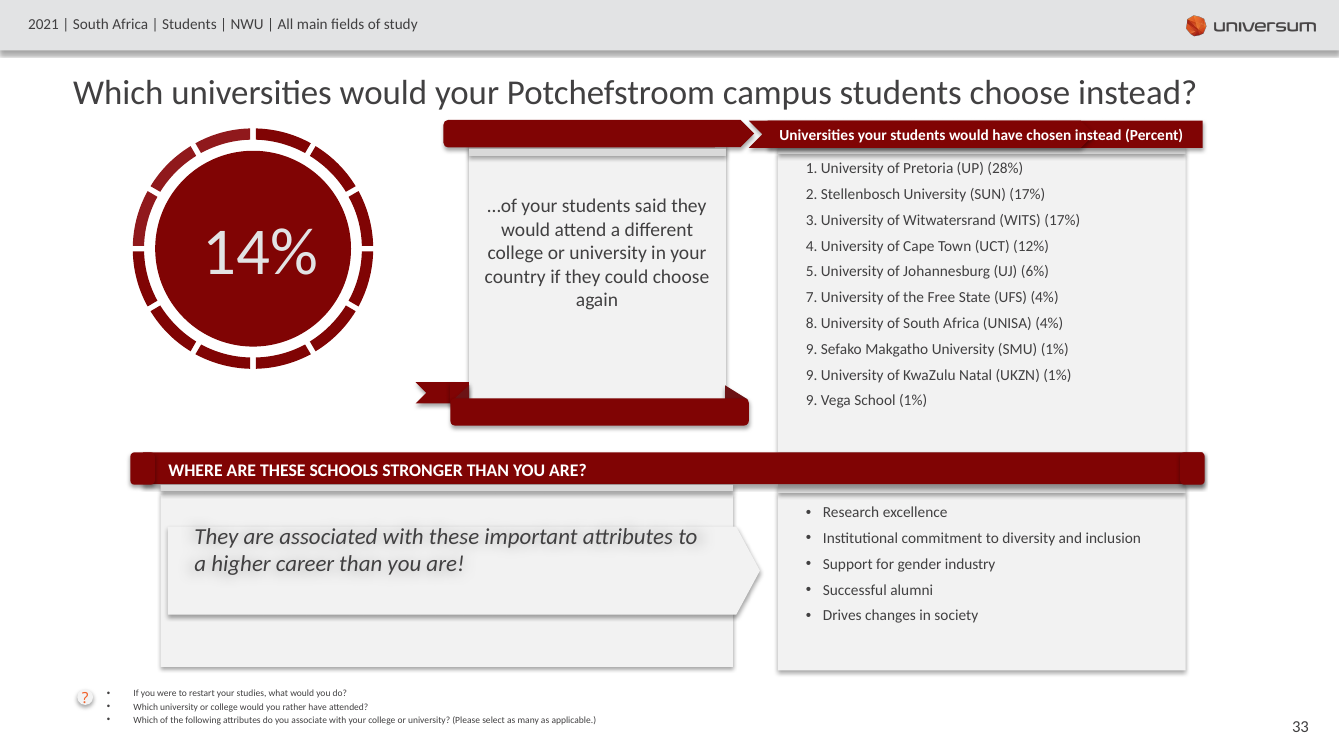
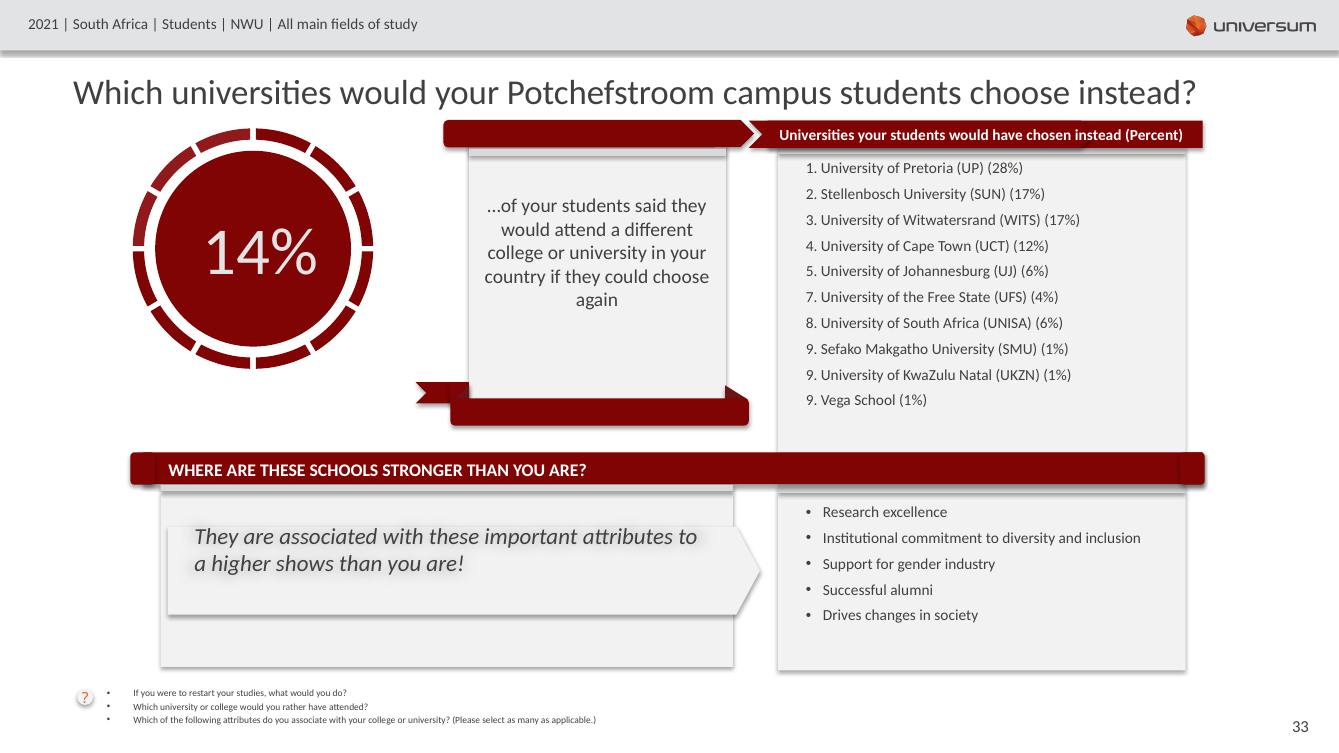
UNISA 4%: 4% -> 6%
career: career -> shows
